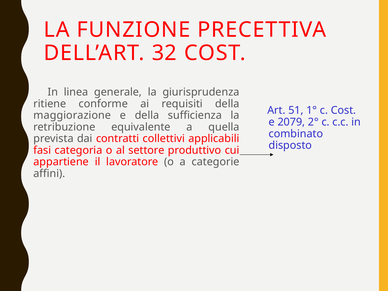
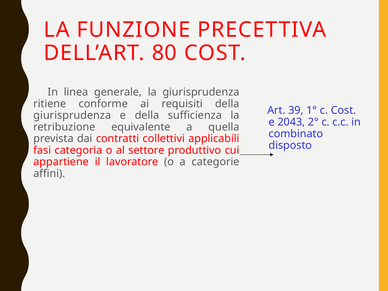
32: 32 -> 80
51: 51 -> 39
maggiorazione at (72, 115): maggiorazione -> giurisprudenza
2079: 2079 -> 2043
